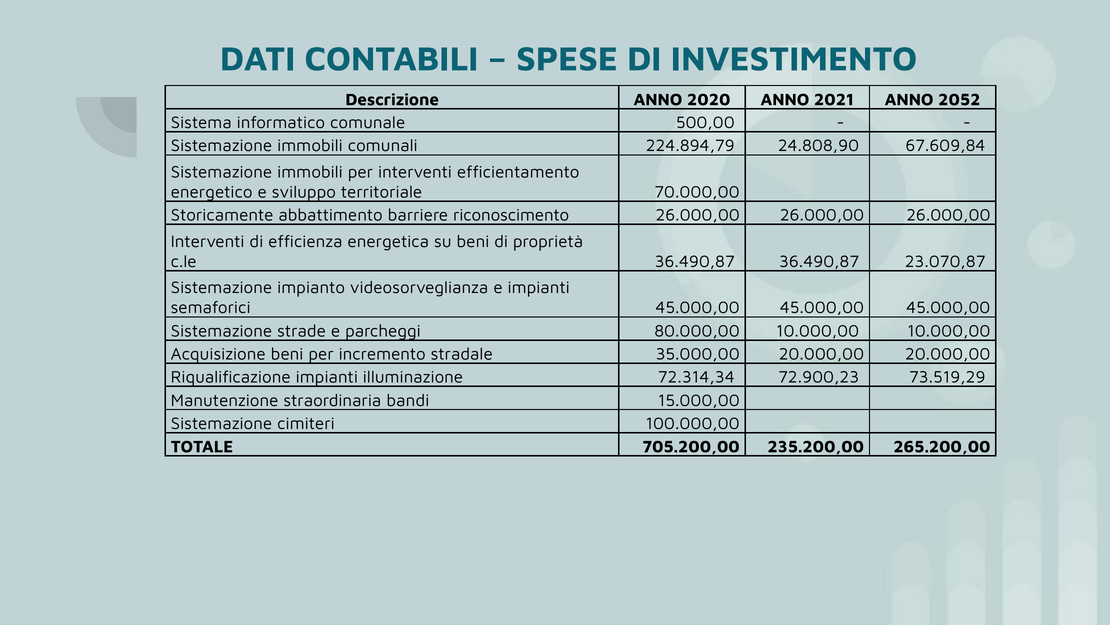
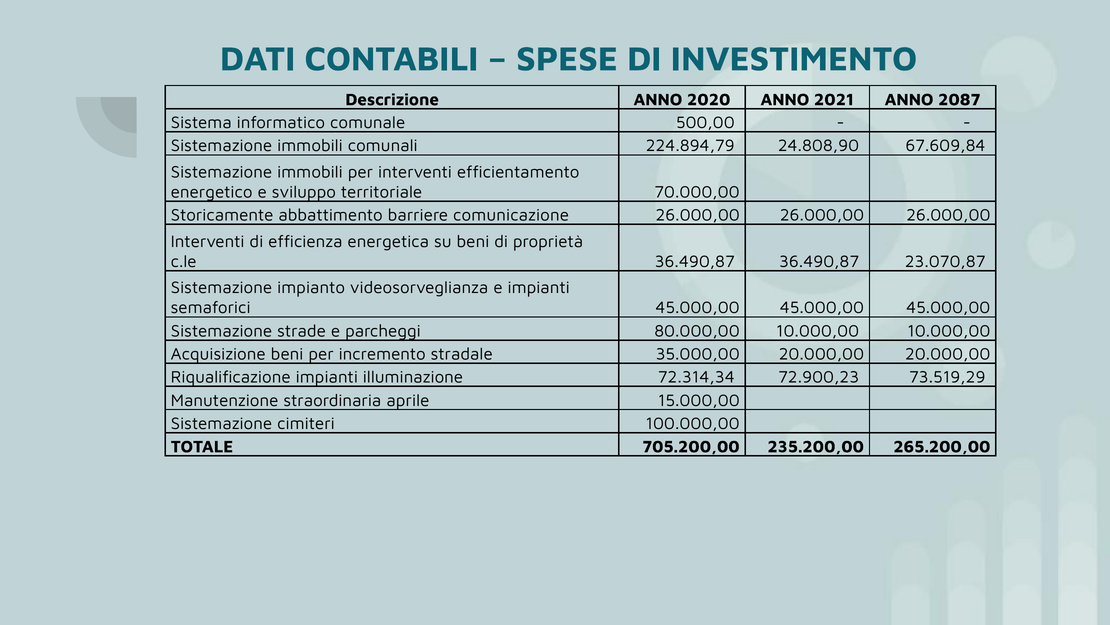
2052: 2052 -> 2087
riconoscimento: riconoscimento -> comunicazione
bandi: bandi -> aprile
